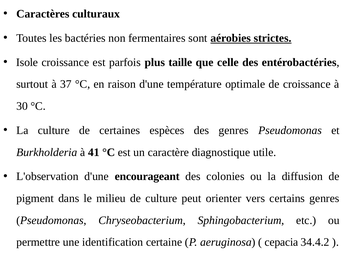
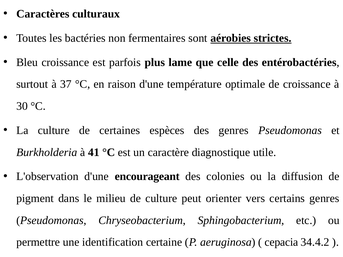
Isole: Isole -> Bleu
taille: taille -> lame
